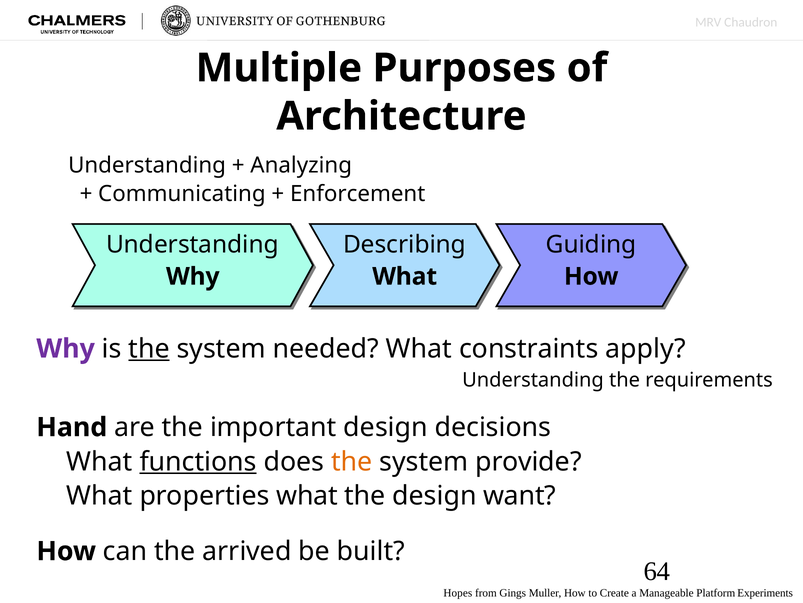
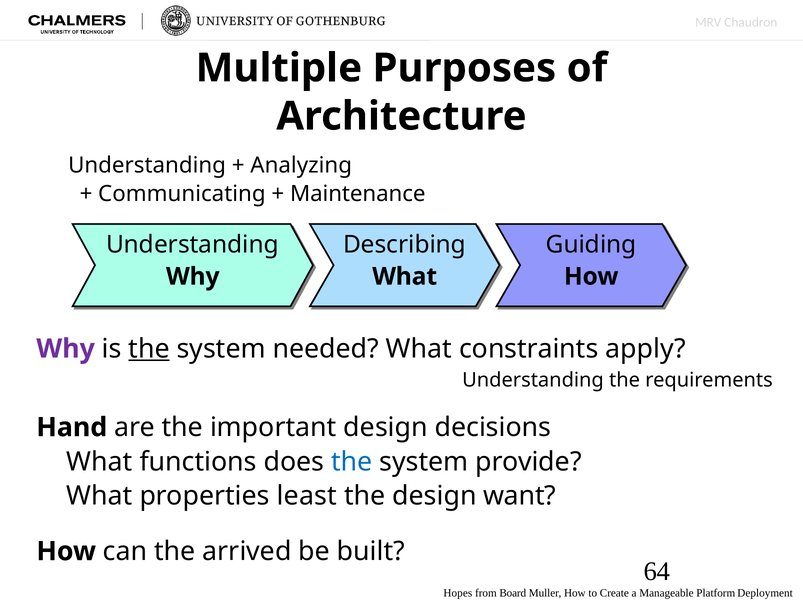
Enforcement: Enforcement -> Maintenance
functions underline: present -> none
the at (352, 461) colour: orange -> blue
properties what: what -> least
Gings: Gings -> Board
Experiments: Experiments -> Deployment
